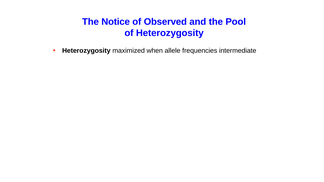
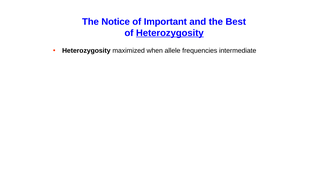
Observed: Observed -> Important
Pool: Pool -> Best
Heterozygosity at (170, 33) underline: none -> present
